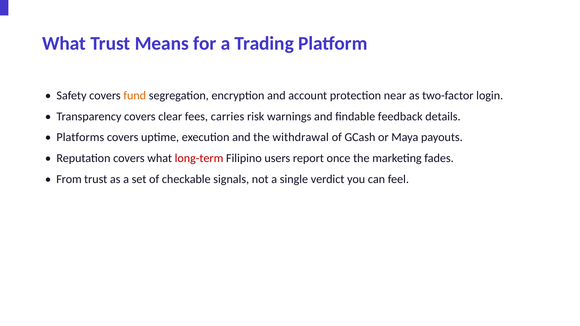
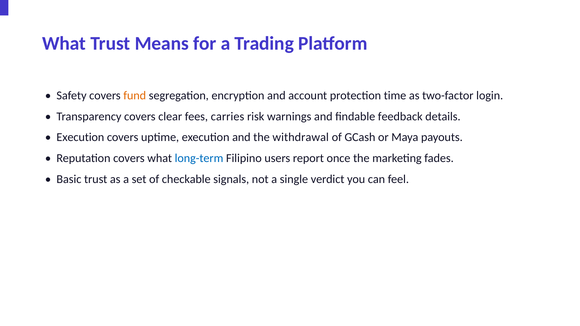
near: near -> time
Platforms at (80, 137): Platforms -> Execution
long-term colour: red -> blue
From: From -> Basic
